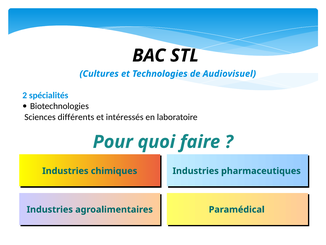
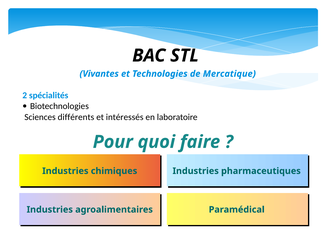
Cultures: Cultures -> Vivantes
Audiovisuel: Audiovisuel -> Mercatique
